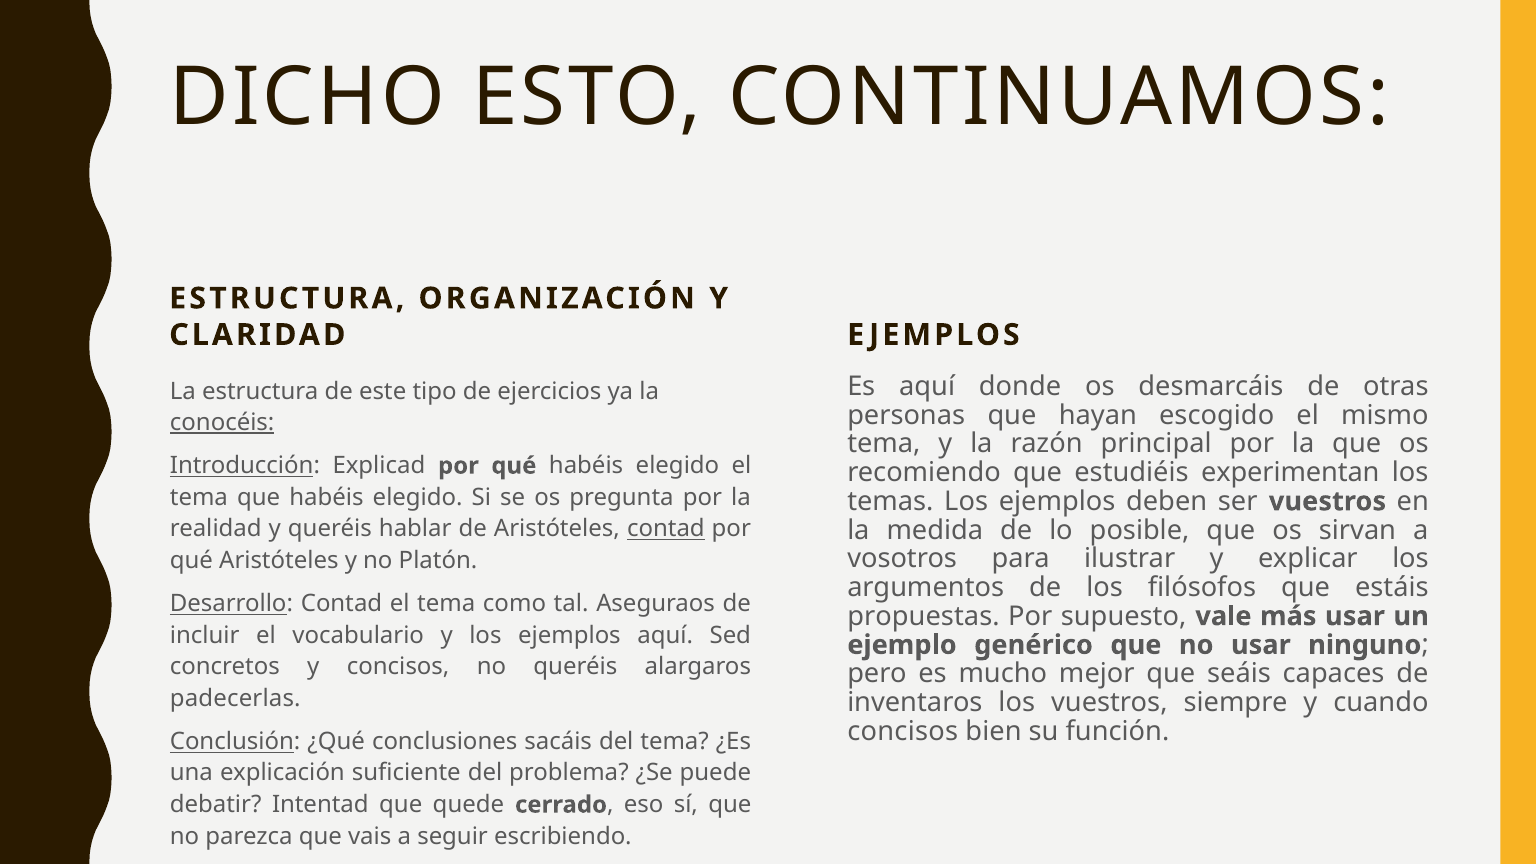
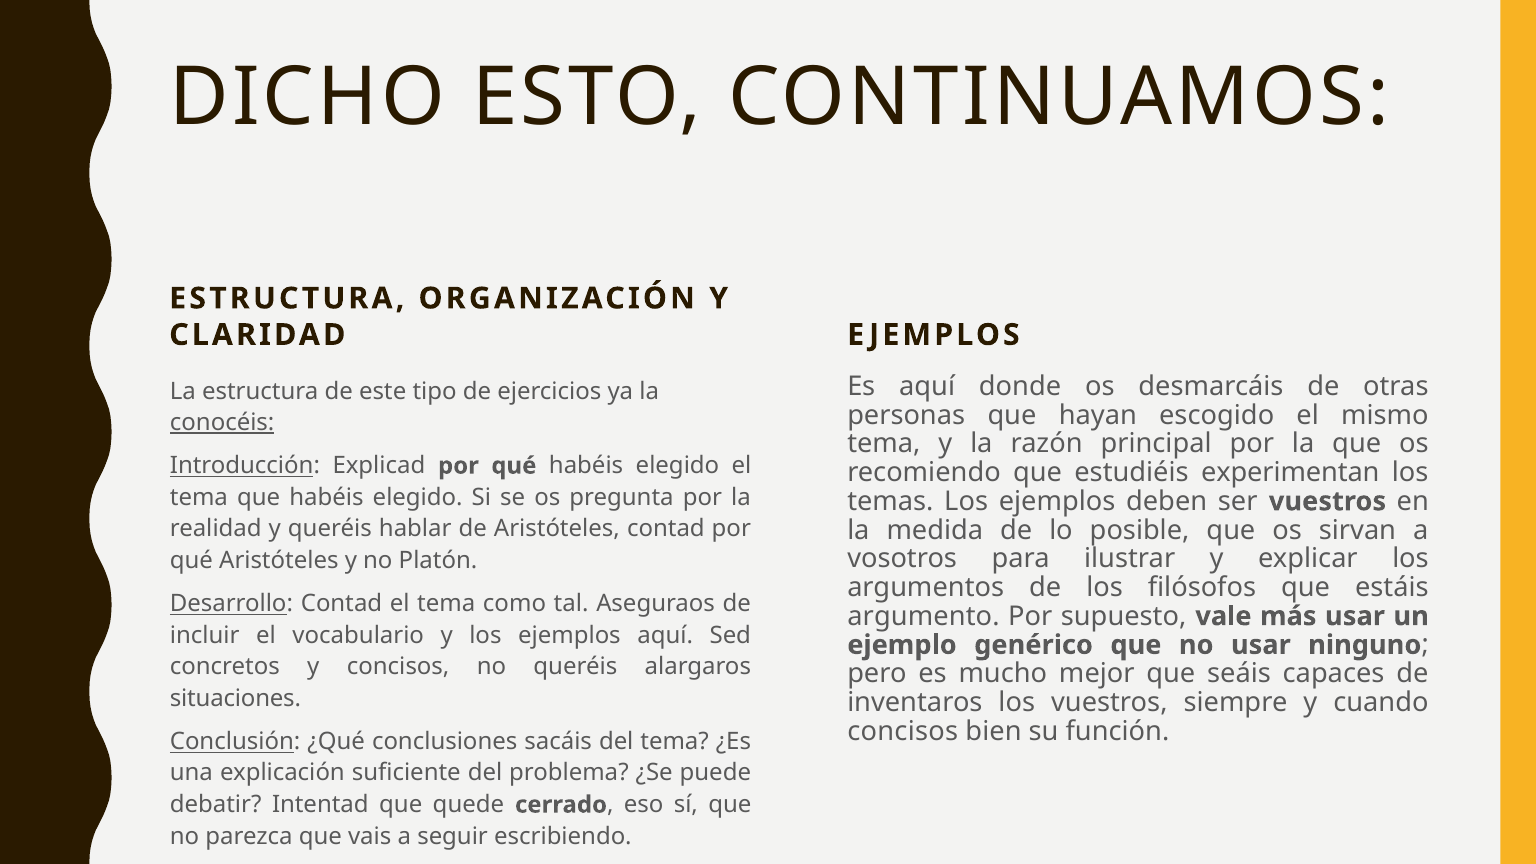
contad at (666, 529) underline: present -> none
propuestas: propuestas -> argumento
padecerlas: padecerlas -> situaciones
